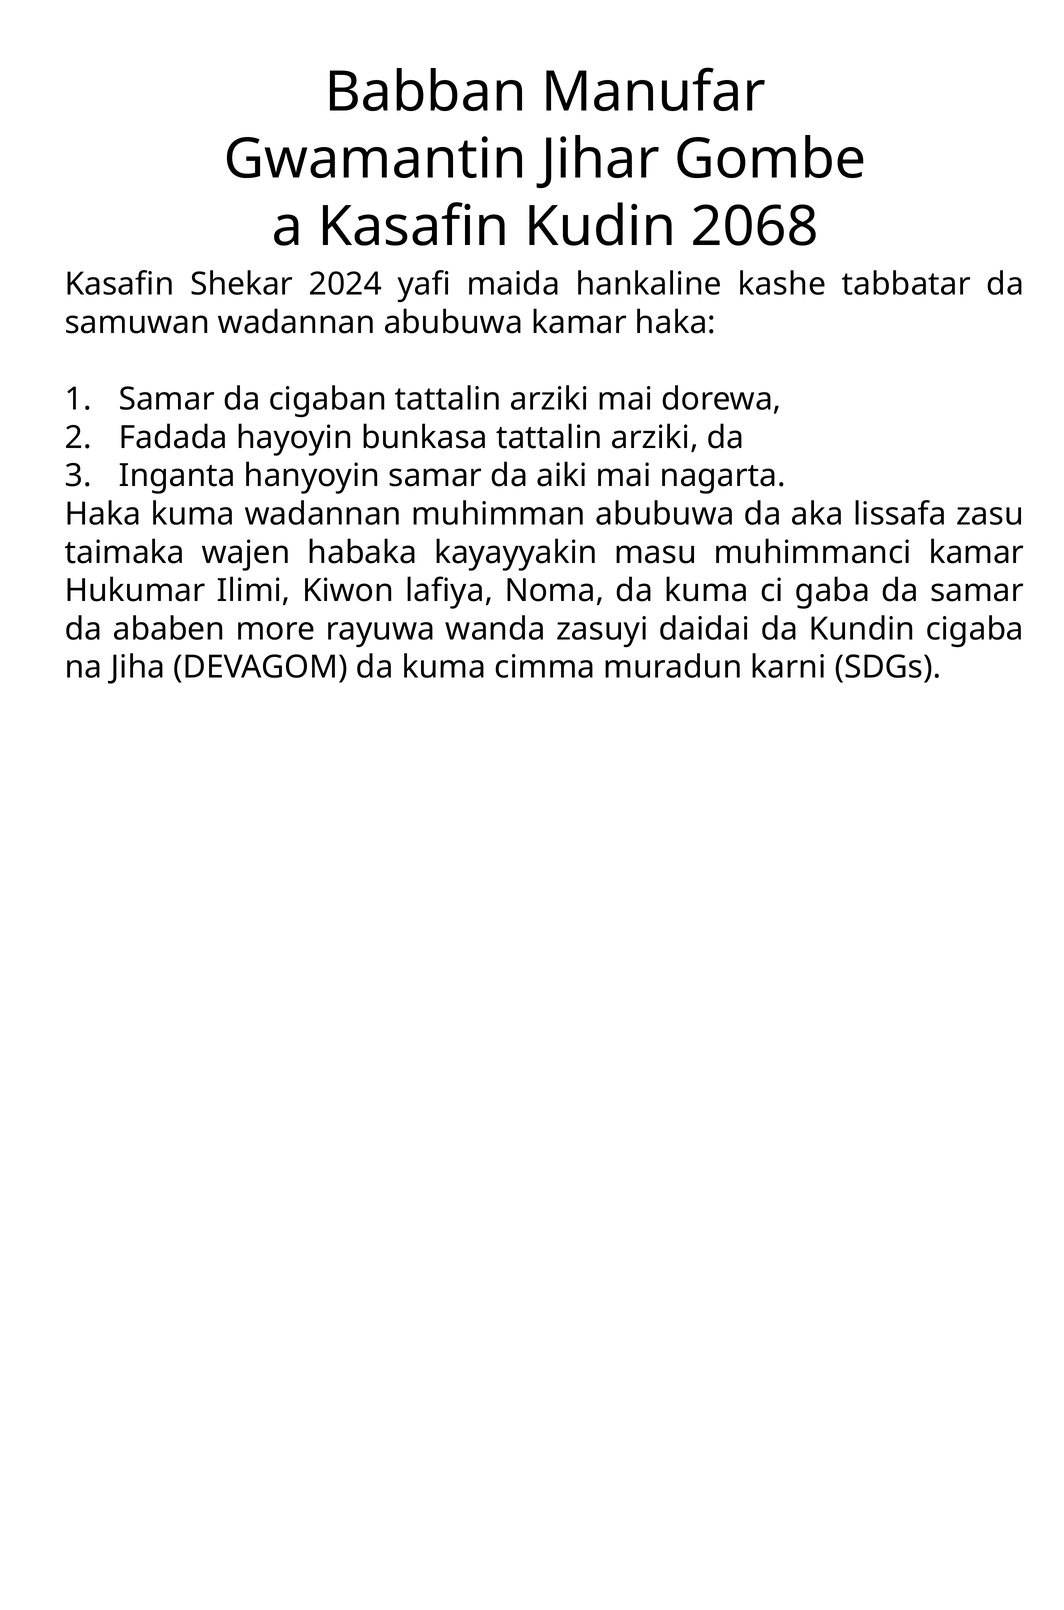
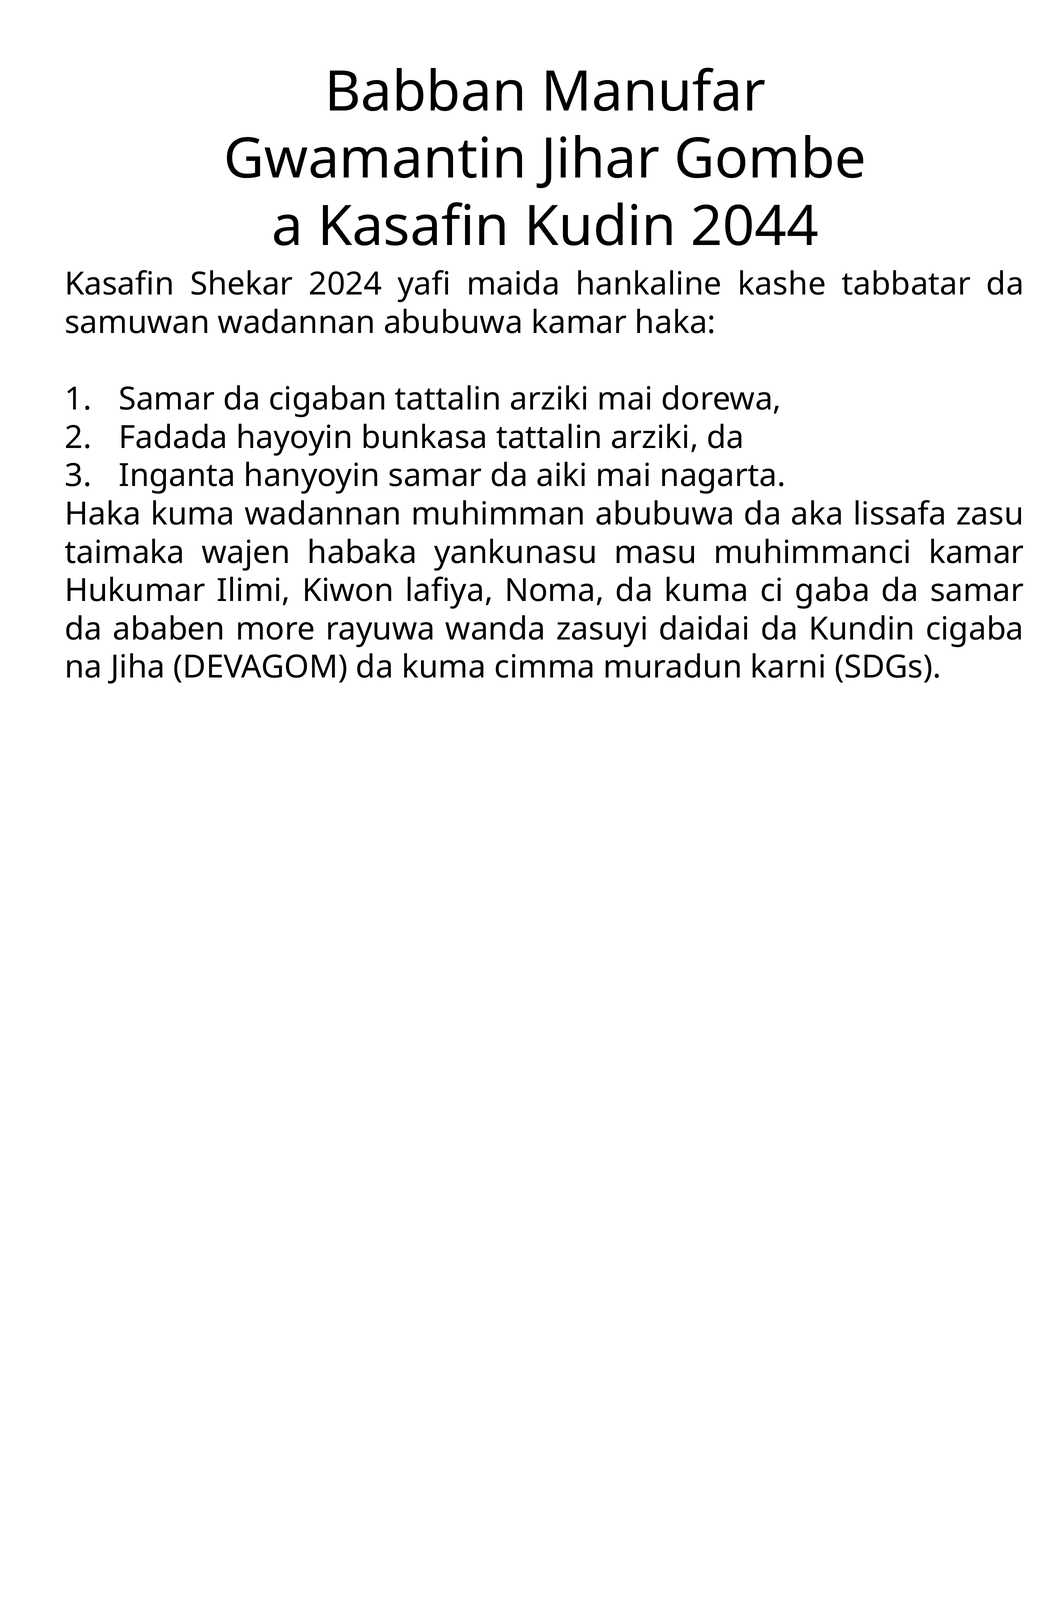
2068: 2068 -> 2044
kayayyakin: kayayyakin -> yankunasu
